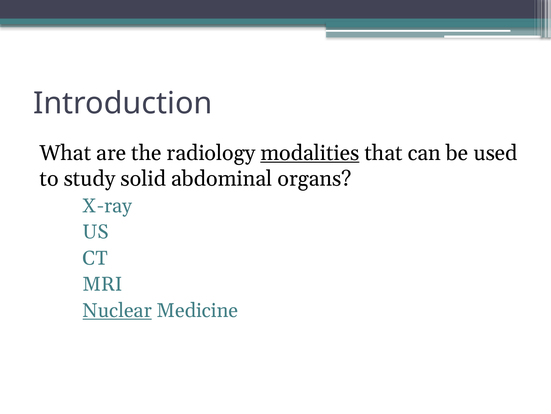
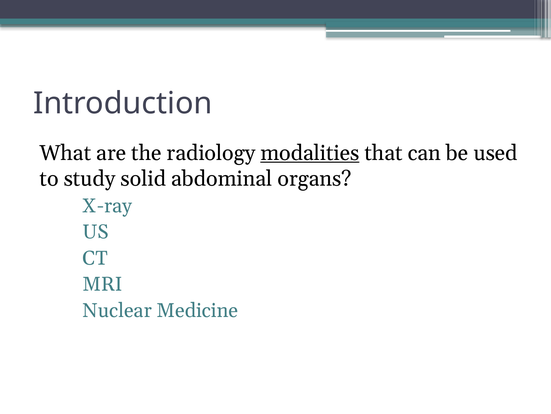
Nuclear underline: present -> none
